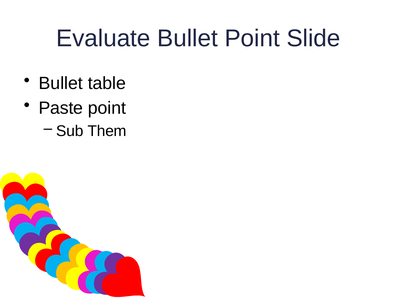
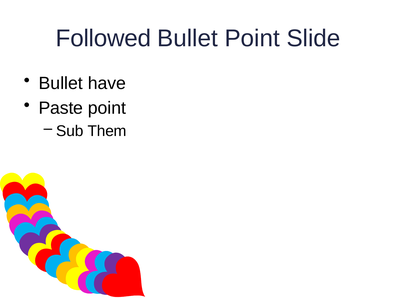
Evaluate: Evaluate -> Followed
table: table -> have
